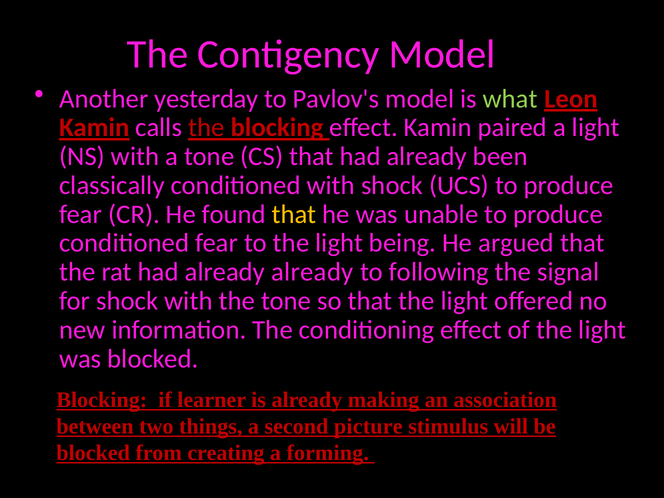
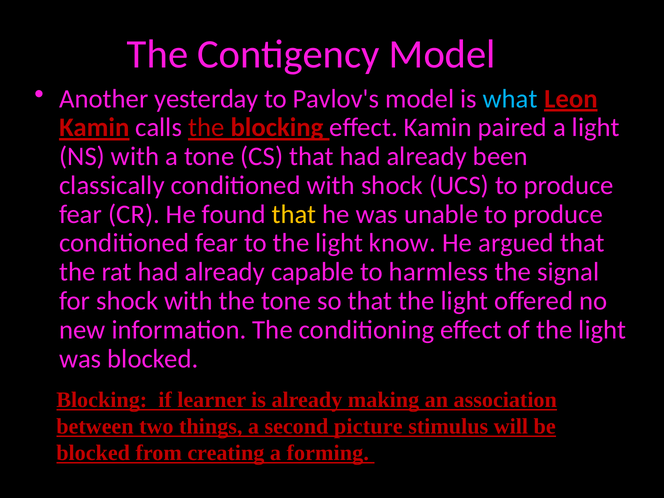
what colour: light green -> light blue
being: being -> know
already already: already -> capable
following: following -> harmless
